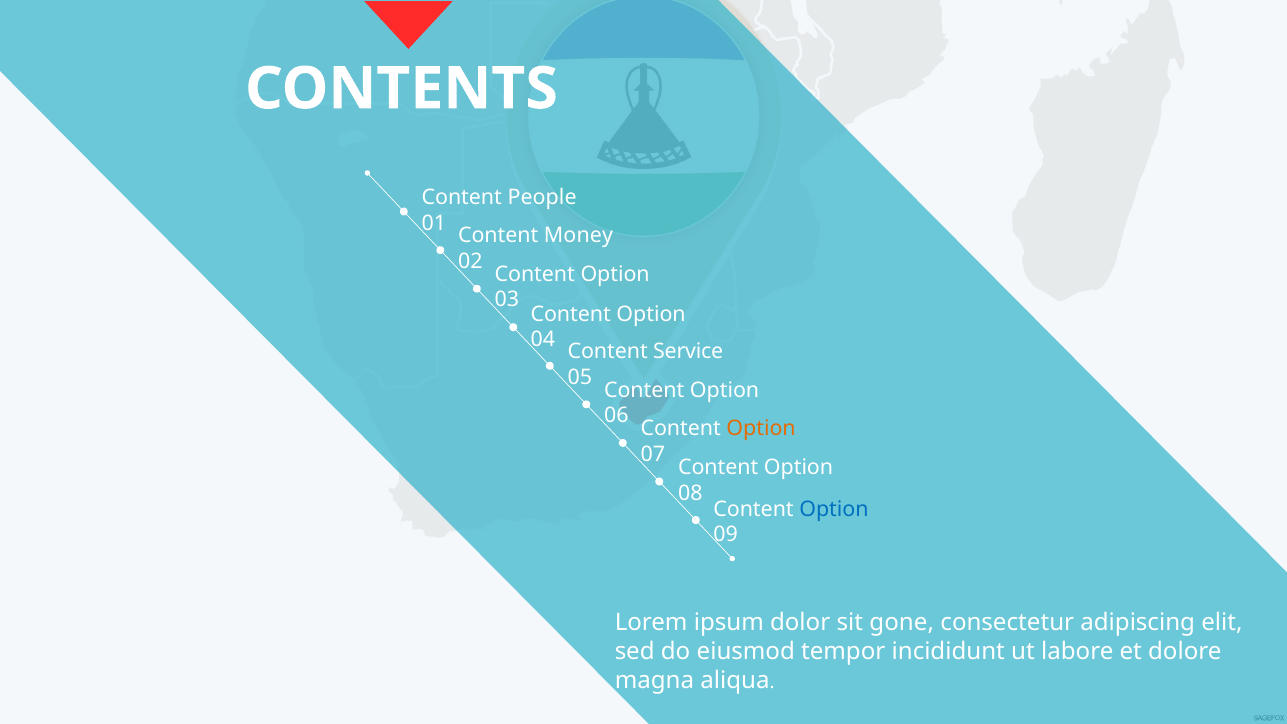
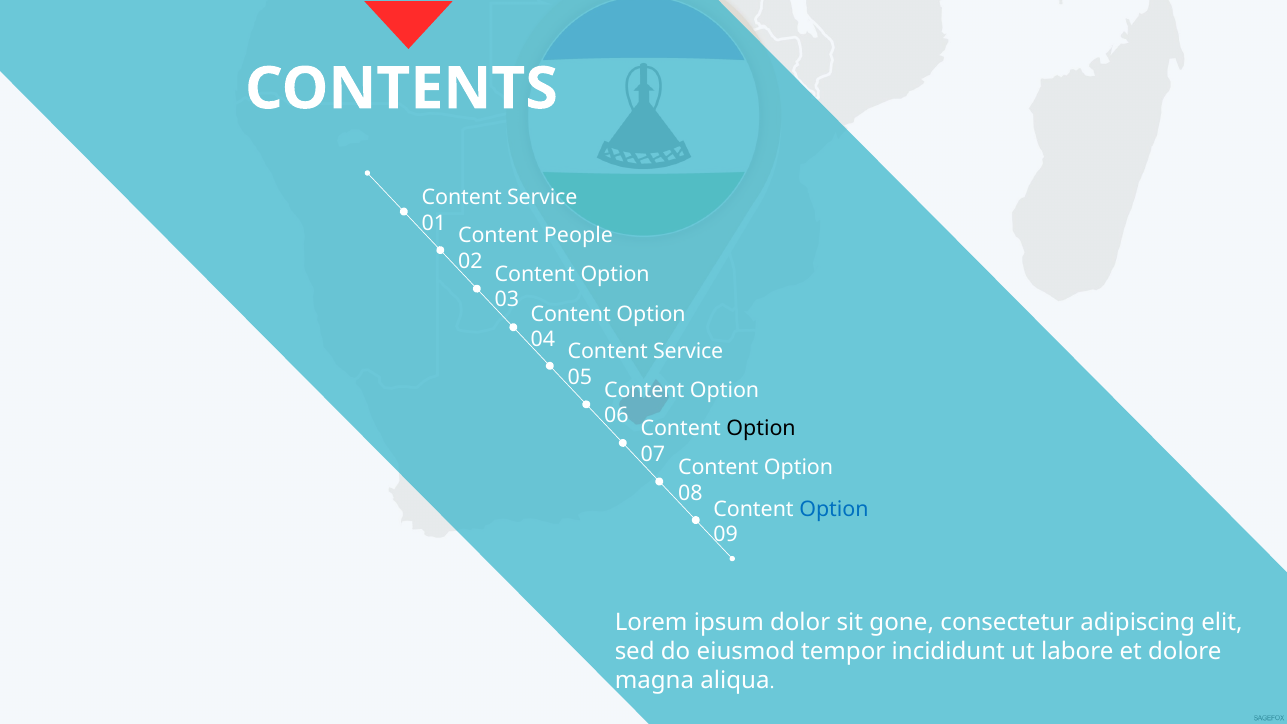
People at (542, 198): People -> Service
Money: Money -> People
Option at (761, 429) colour: orange -> black
